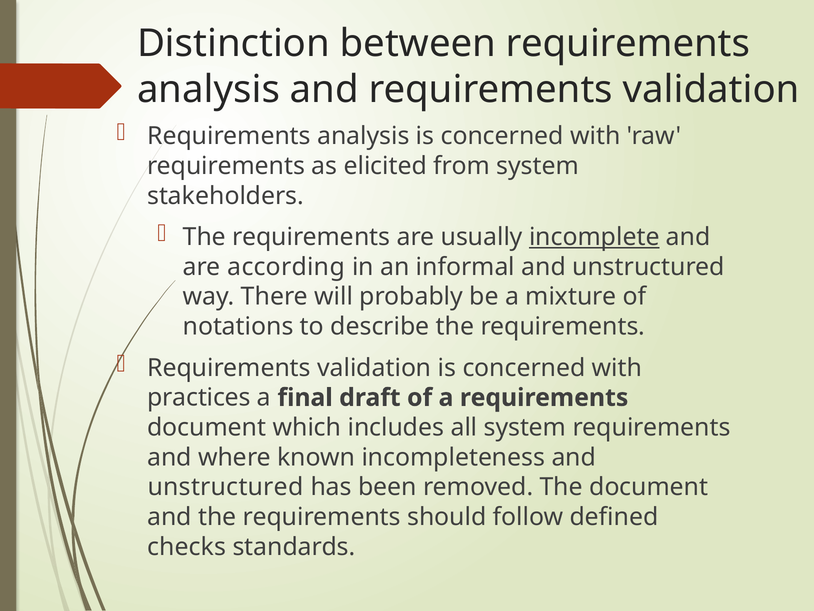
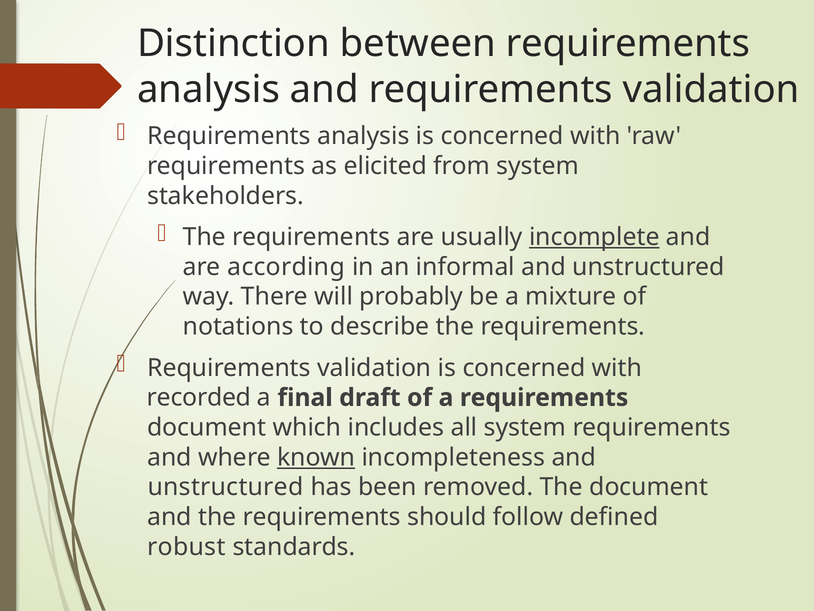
practices: practices -> recorded
known underline: none -> present
checks: checks -> robust
